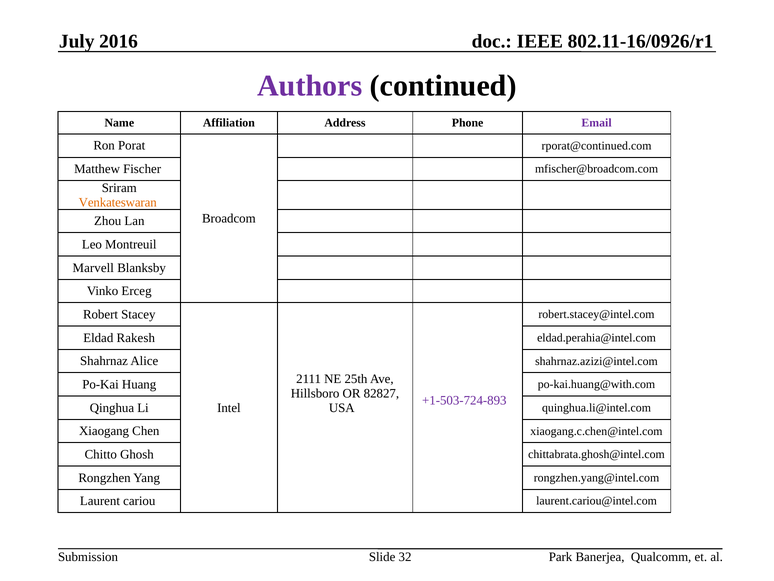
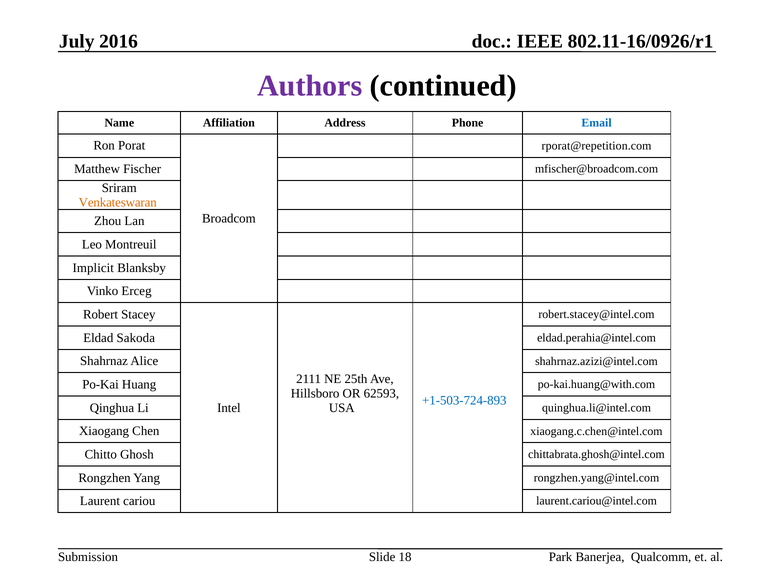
Email colour: purple -> blue
rporat@continued.com: rporat@continued.com -> rporat@repetition.com
Marvell: Marvell -> Implicit
Rakesh: Rakesh -> Sakoda
82827: 82827 -> 62593
+1-503-724-893 colour: purple -> blue
32: 32 -> 18
